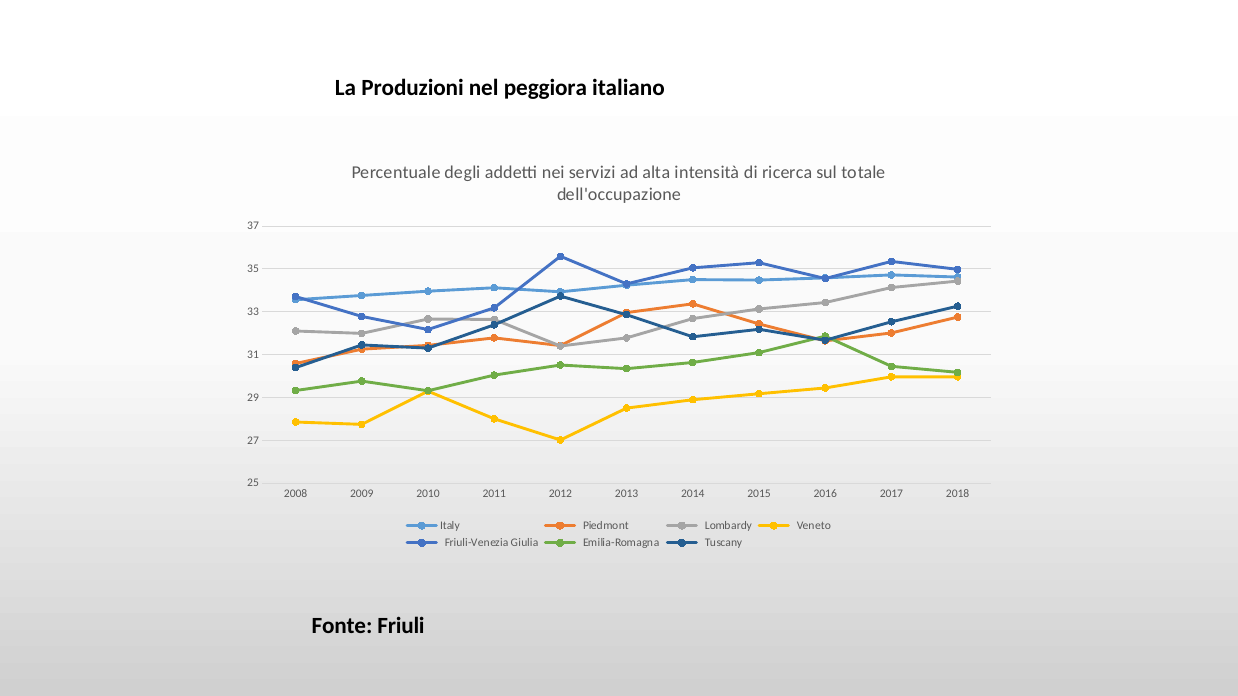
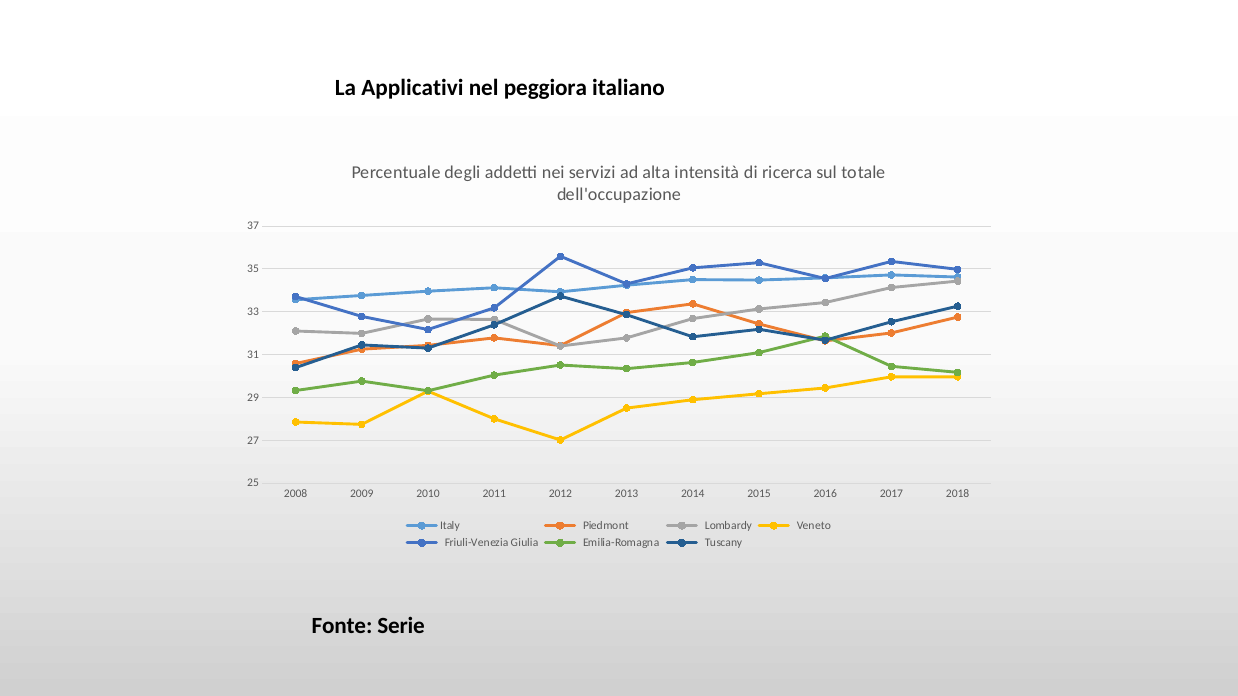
Produzioni: Produzioni -> Applicativi
Friuli: Friuli -> Serie
